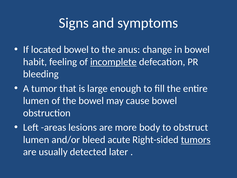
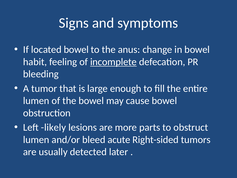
areas: areas -> likely
body: body -> parts
tumors underline: present -> none
